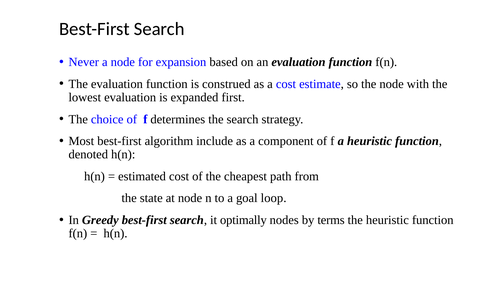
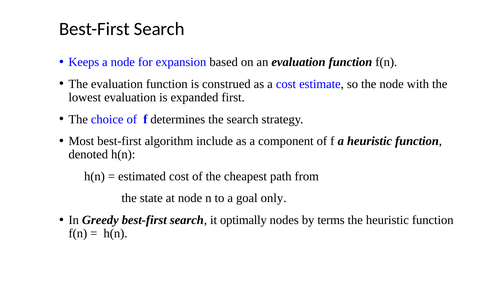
Never: Never -> Keeps
loop: loop -> only
